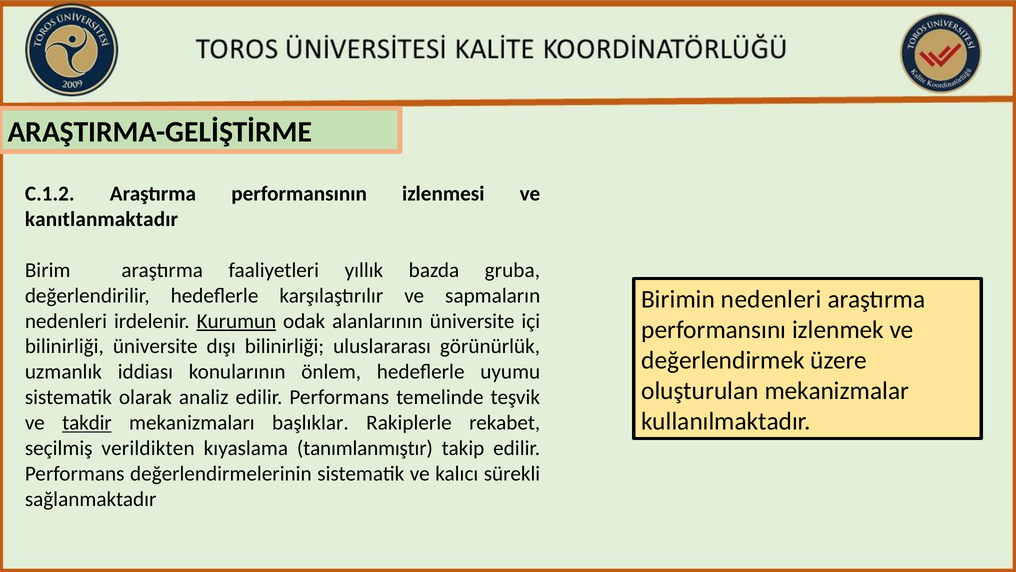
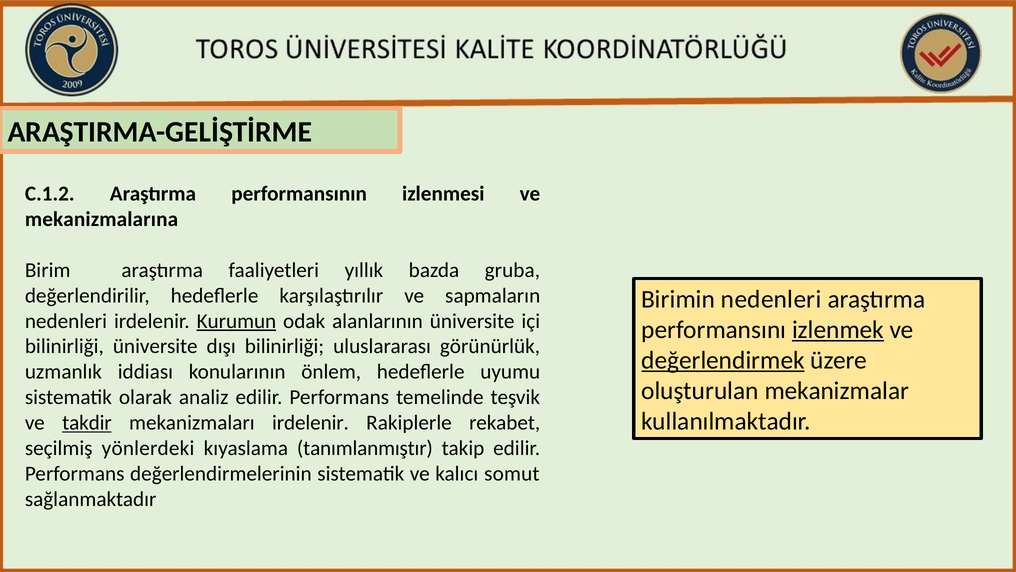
kanıtlanmaktadır: kanıtlanmaktadır -> mekanizmalarına
izlenmek underline: none -> present
değerlendirmek underline: none -> present
mekanizmaları başlıklar: başlıklar -> irdelenir
verildikten: verildikten -> yönlerdeki
sürekli: sürekli -> somut
